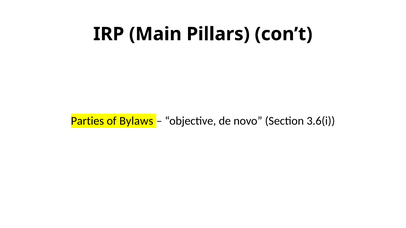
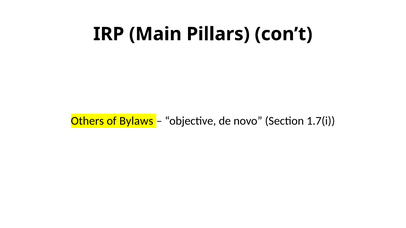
Parties: Parties -> Others
3.6(i: 3.6(i -> 1.7(i
